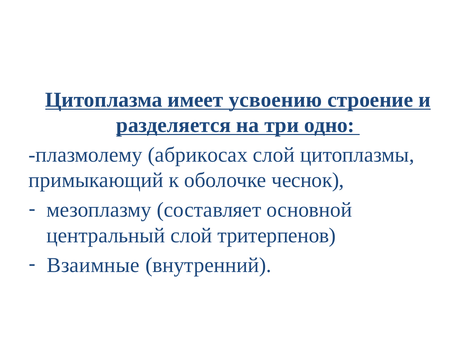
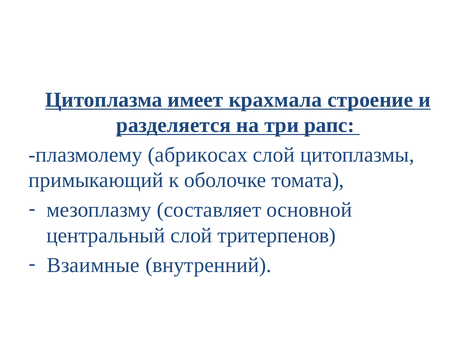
усвоению: усвоению -> крахмала
одно: одно -> рапс
чеснок: чеснок -> томата
